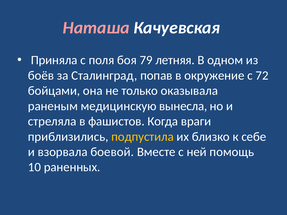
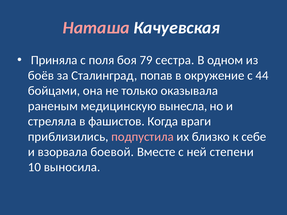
летняя: летняя -> сестра
72: 72 -> 44
подпустила colour: yellow -> pink
помощь: помощь -> степени
раненных: раненных -> выносила
